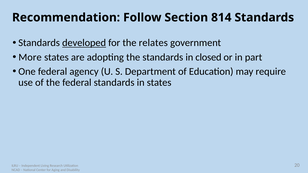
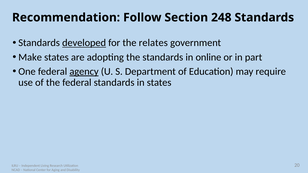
814: 814 -> 248
More: More -> Make
closed: closed -> online
agency underline: none -> present
